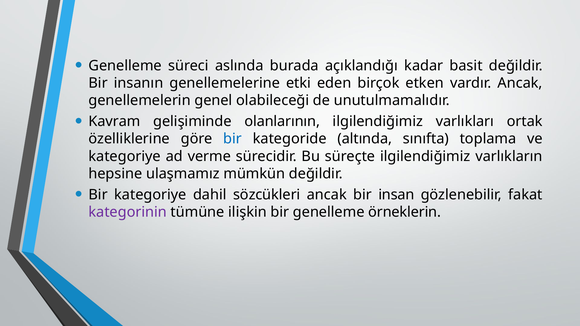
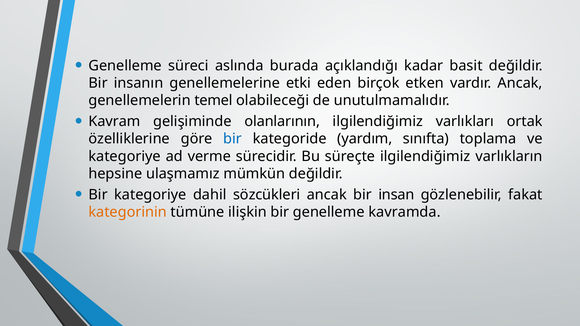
genel: genel -> temel
altında: altında -> yardım
kategorinin colour: purple -> orange
örneklerin: örneklerin -> kavramda
